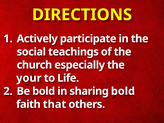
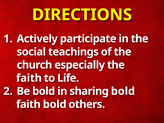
your at (29, 78): your -> faith
faith that: that -> bold
